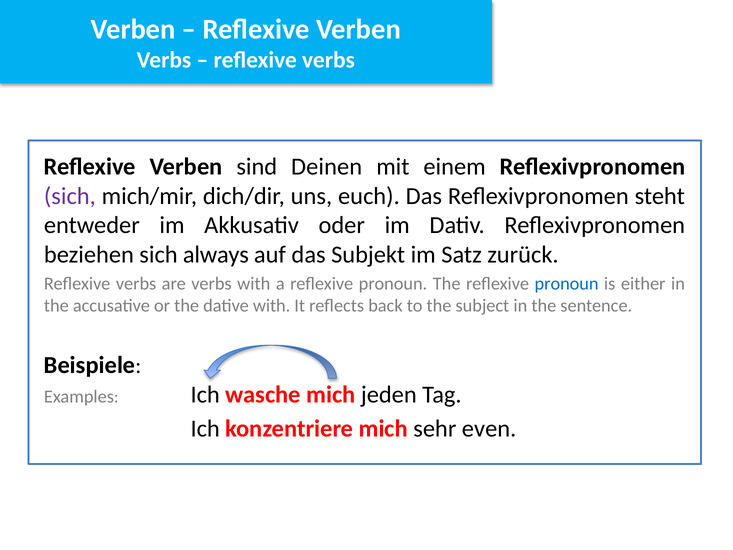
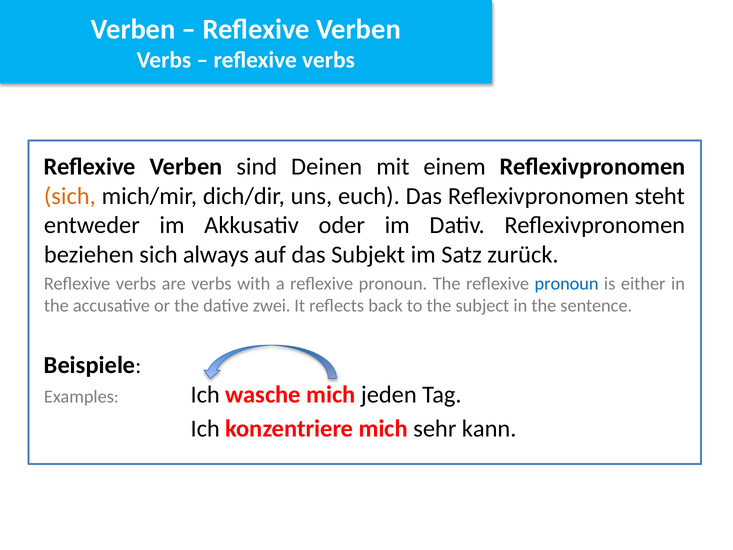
sich at (70, 196) colour: purple -> orange
dative with: with -> zwei
even: even -> kann
